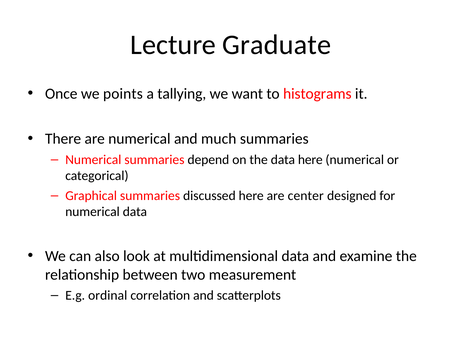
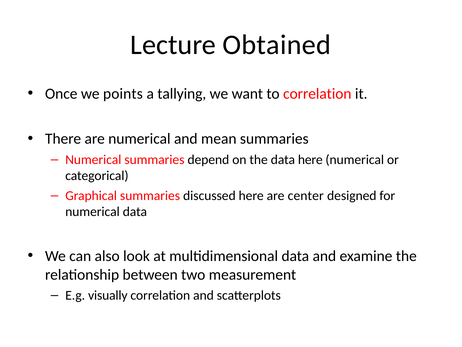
Graduate: Graduate -> Obtained
to histograms: histograms -> correlation
much: much -> mean
ordinal: ordinal -> visually
